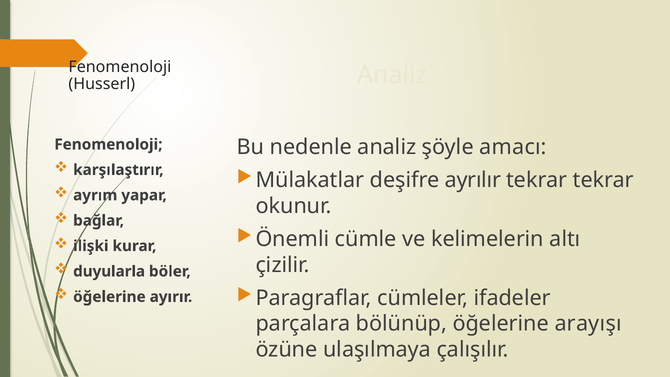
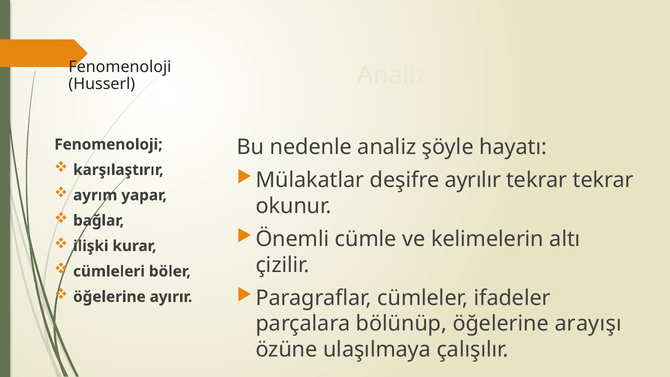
amacı: amacı -> hayatı
duyularla: duyularla -> cümleleri
